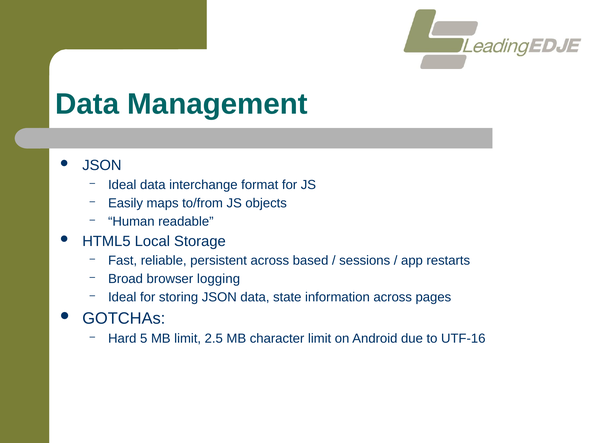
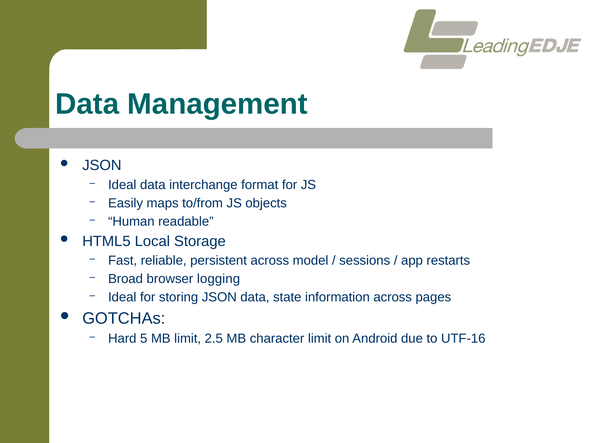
based: based -> model
